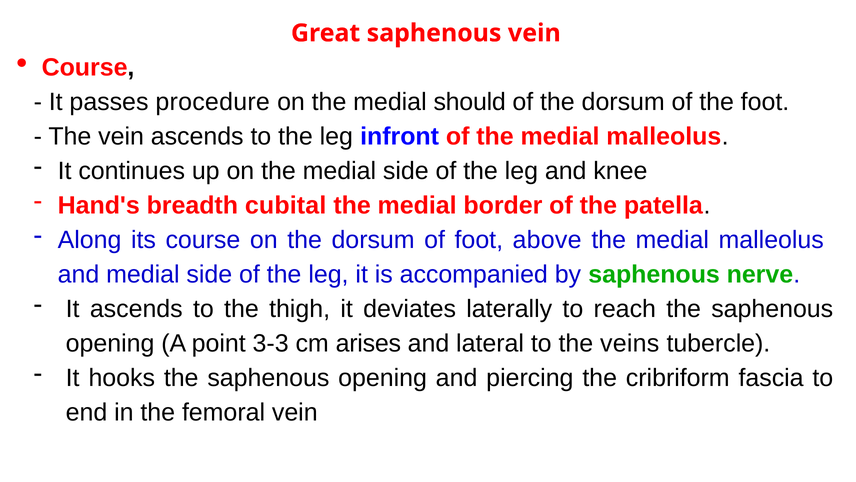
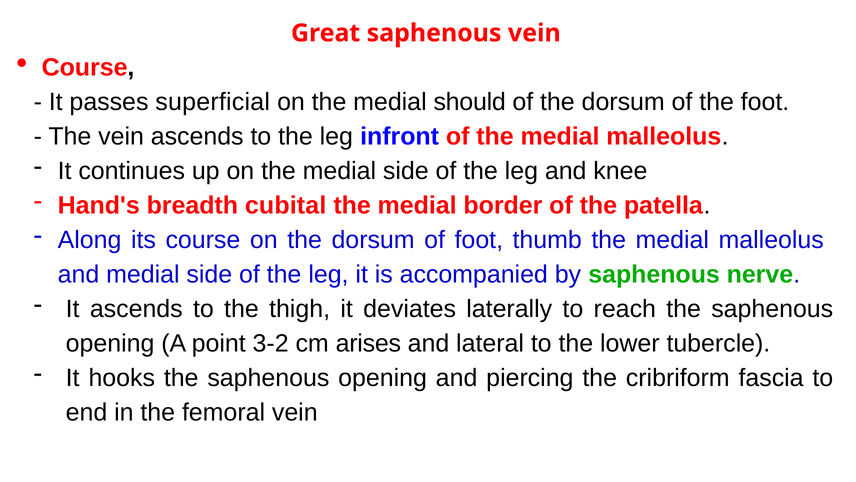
procedure: procedure -> superficial
above: above -> thumb
3-3: 3-3 -> 3-2
veins: veins -> lower
